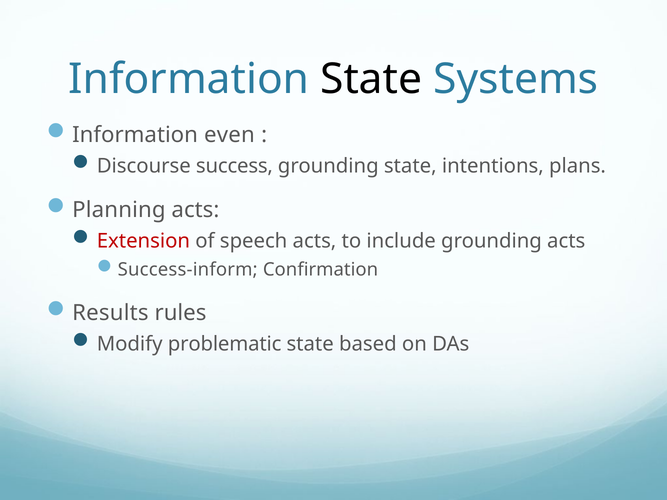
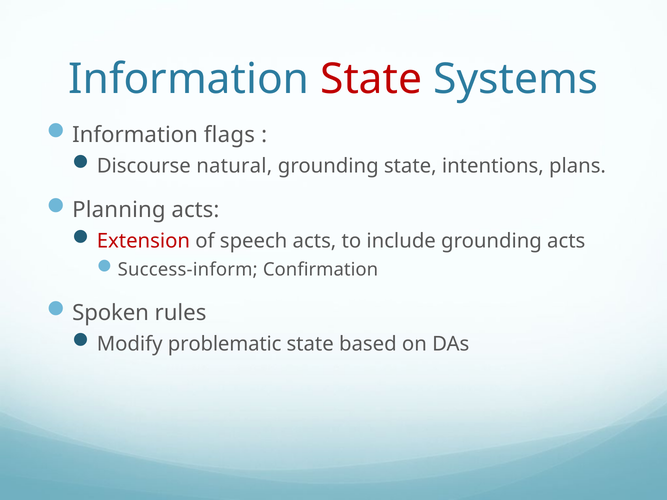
State at (371, 79) colour: black -> red
even: even -> flags
success: success -> natural
Results: Results -> Spoken
